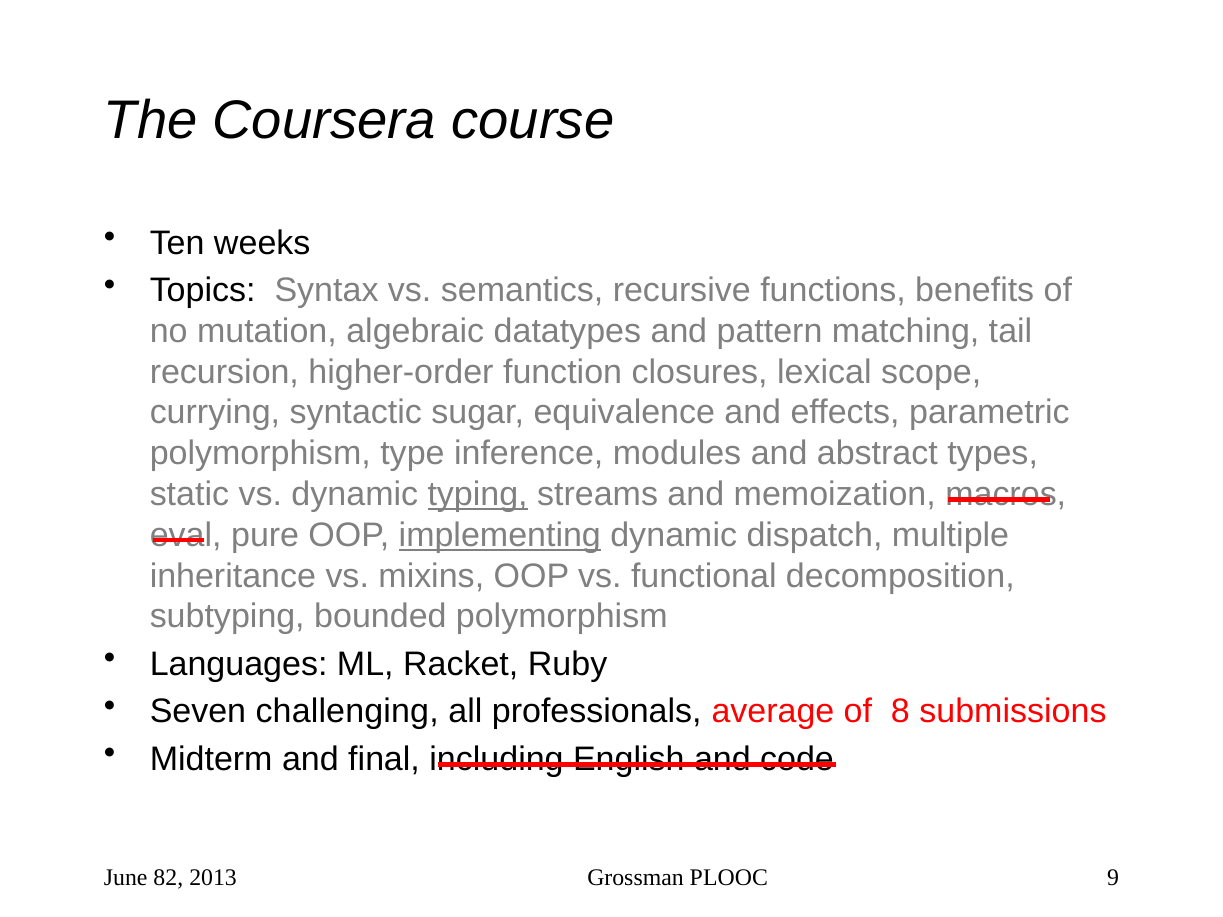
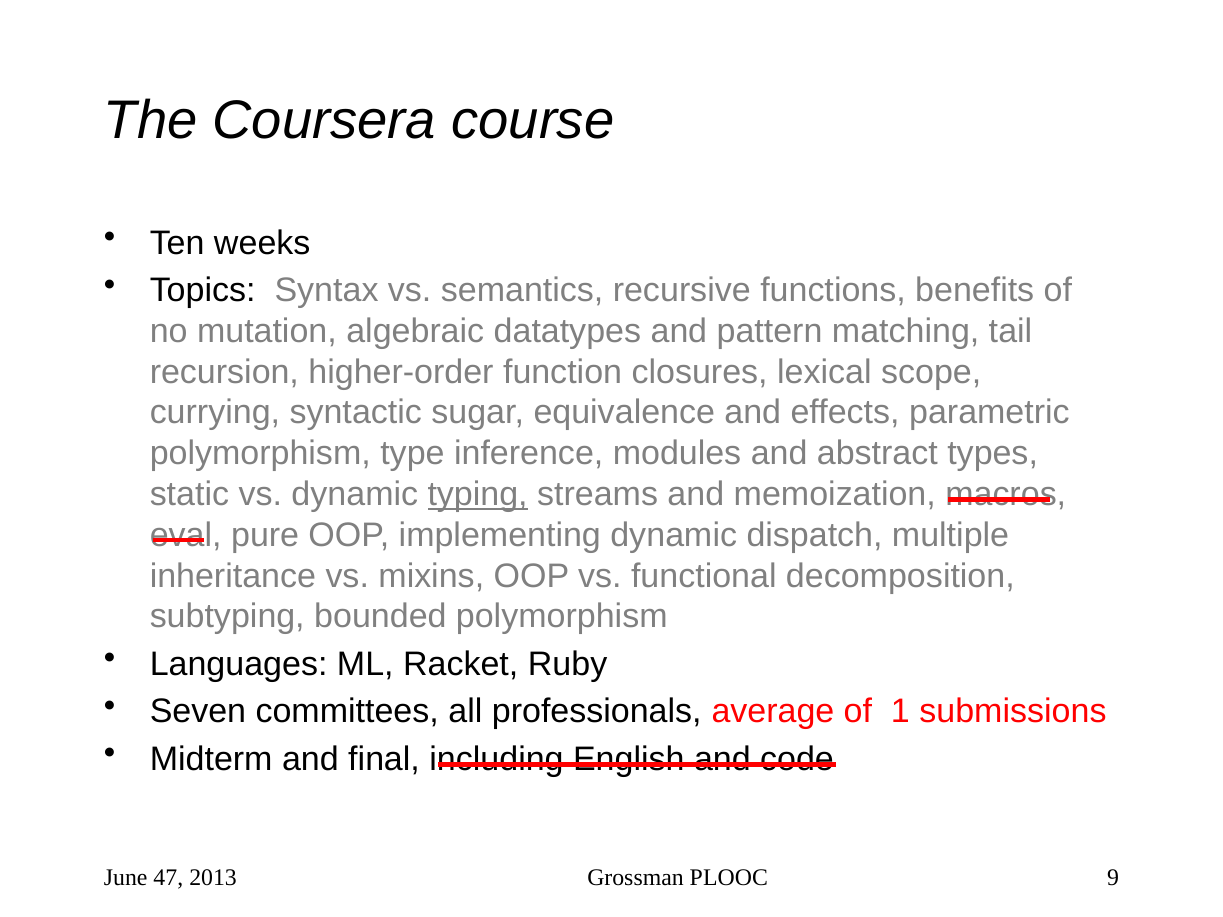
implementing underline: present -> none
challenging: challenging -> committees
8: 8 -> 1
82: 82 -> 47
